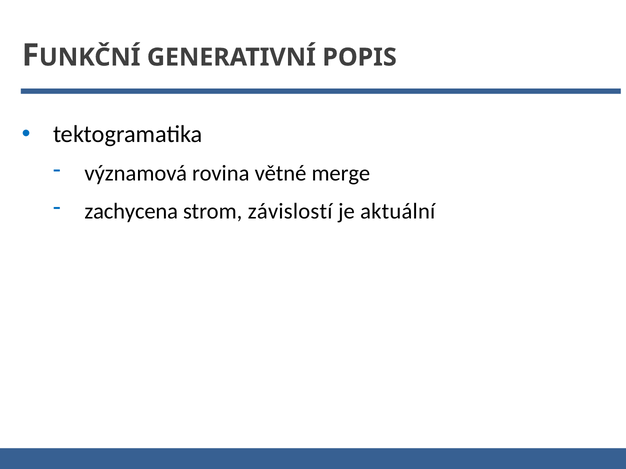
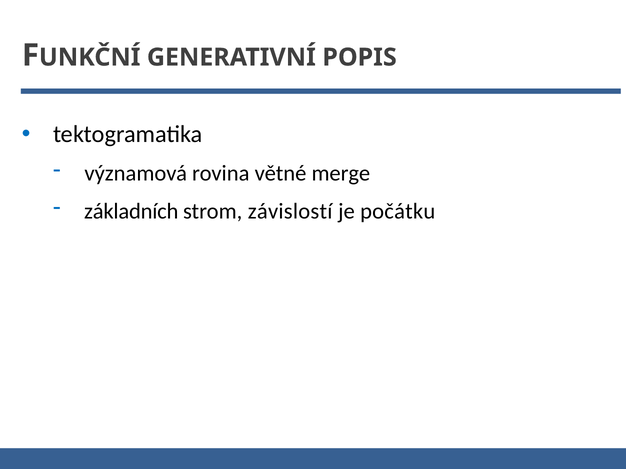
zachycena: zachycena -> základních
aktuální: aktuální -> počátku
